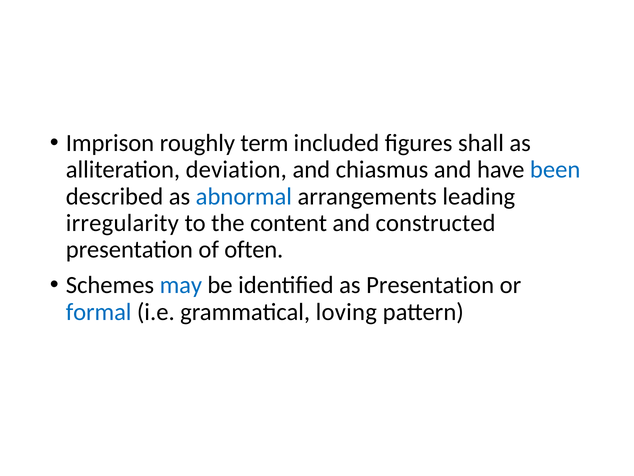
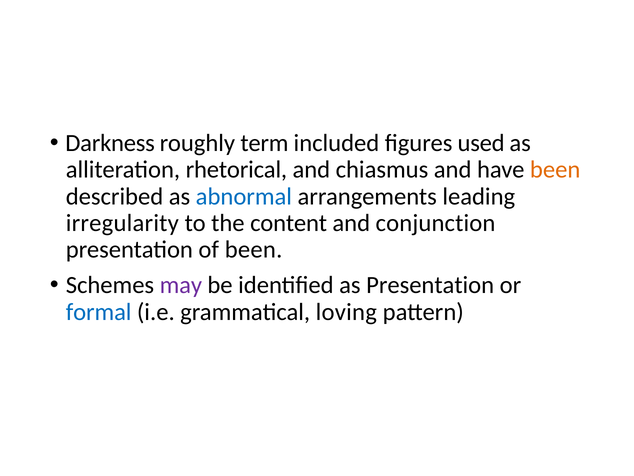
Imprison: Imprison -> Darkness
shall: shall -> used
deviation: deviation -> rhetorical
been at (555, 170) colour: blue -> orange
constructed: constructed -> conjunction
of often: often -> been
may colour: blue -> purple
